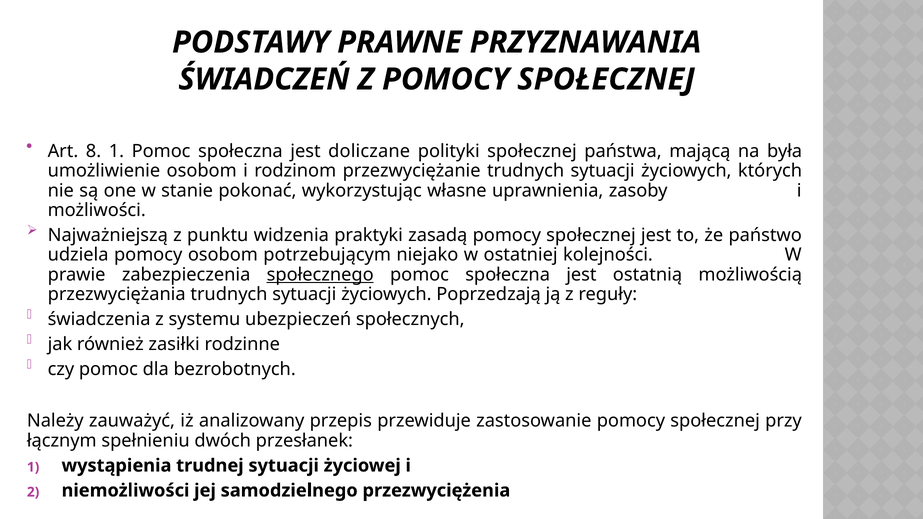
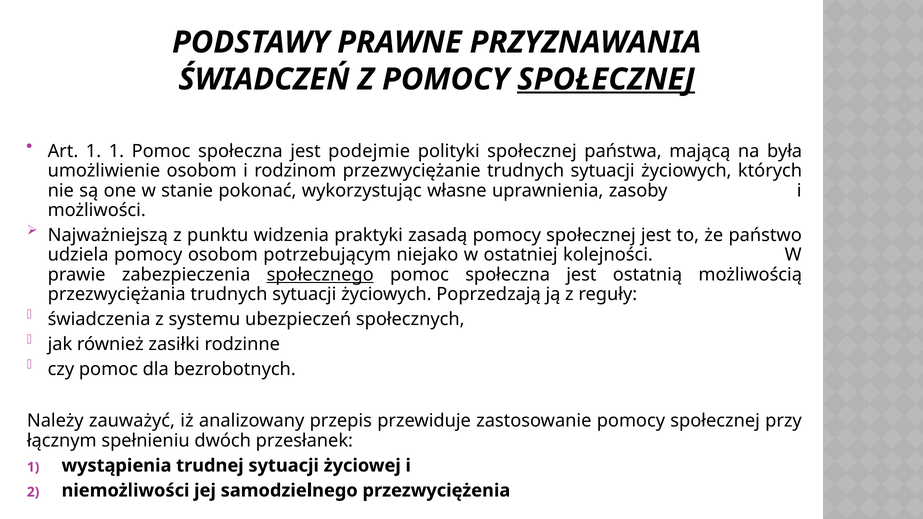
SPOŁECZNEJ at (606, 79) underline: none -> present
Art 8: 8 -> 1
doliczane: doliczane -> podejmie
